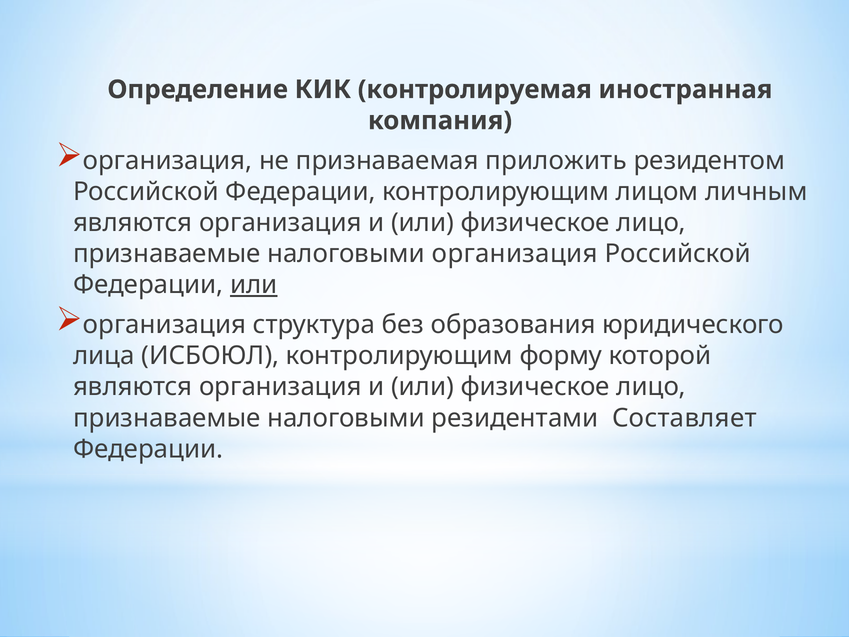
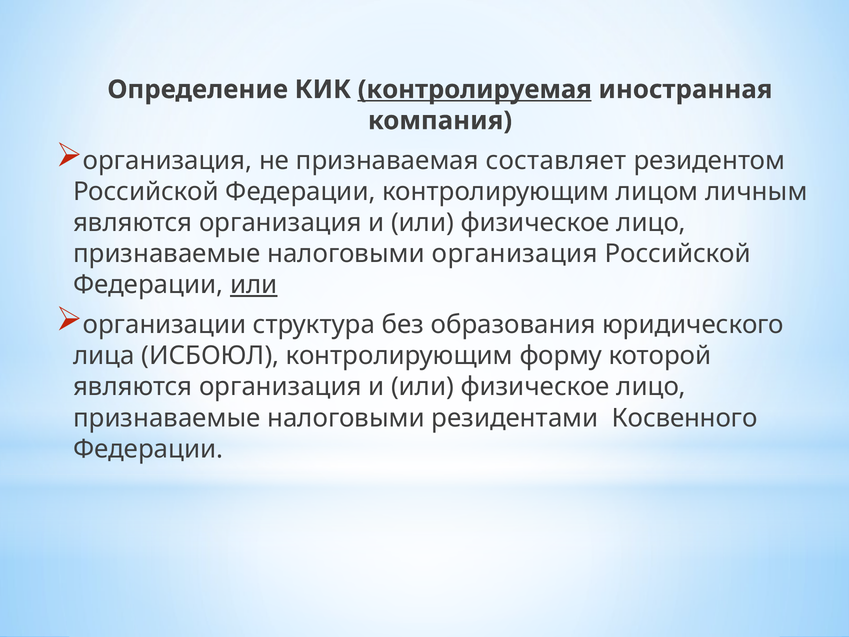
контролируемая underline: none -> present
приложить: приложить -> составляет
организация at (165, 325): организация -> организации
Составляет: Составляет -> Косвенного
